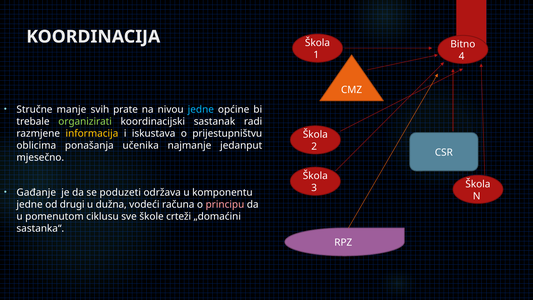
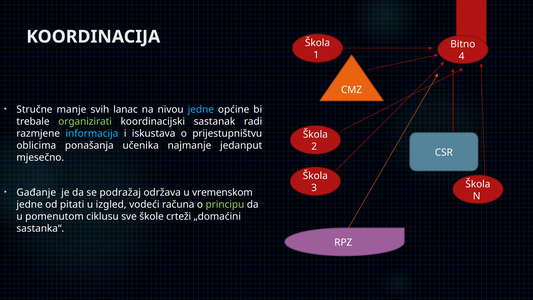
prate: prate -> lanac
informacija colour: yellow -> light blue
poduzeti: poduzeti -> podražaj
komponentu: komponentu -> vremenskom
drugi: drugi -> pitati
dužna: dužna -> izgled
principu colour: pink -> light green
